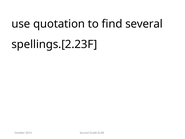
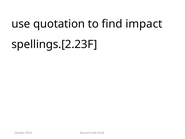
several: several -> impact
